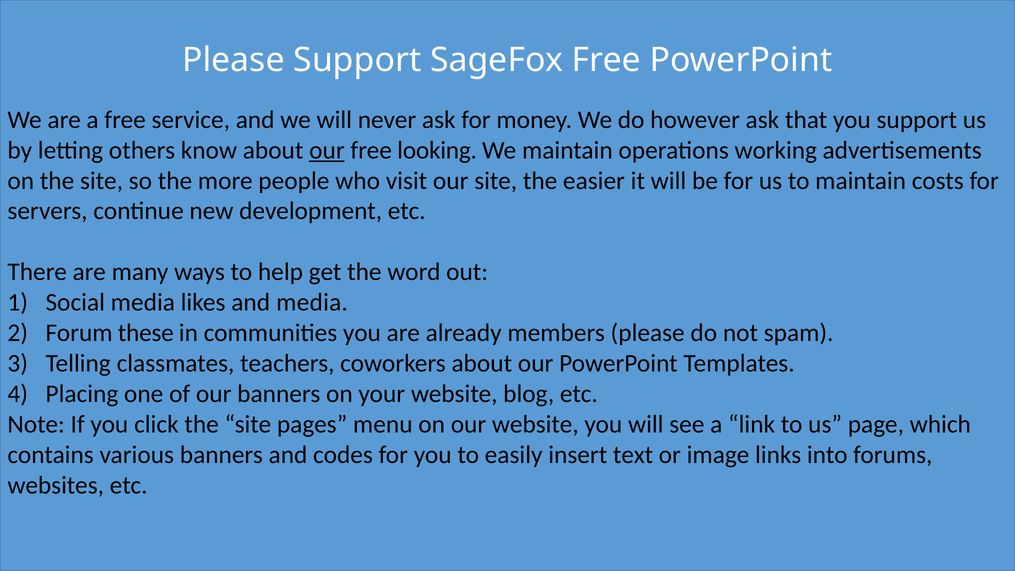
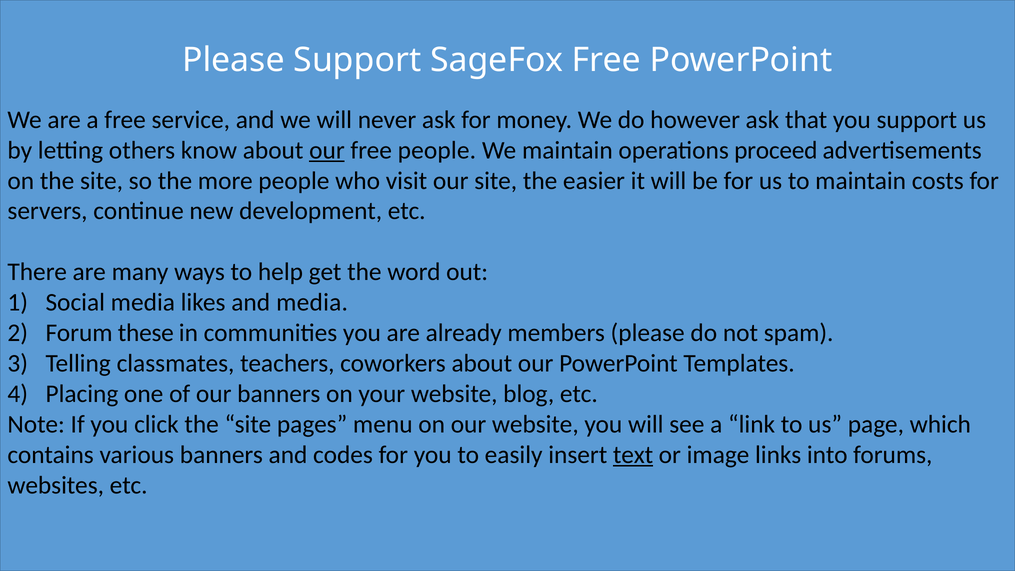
free looking: looking -> people
working: working -> proceed
text underline: none -> present
